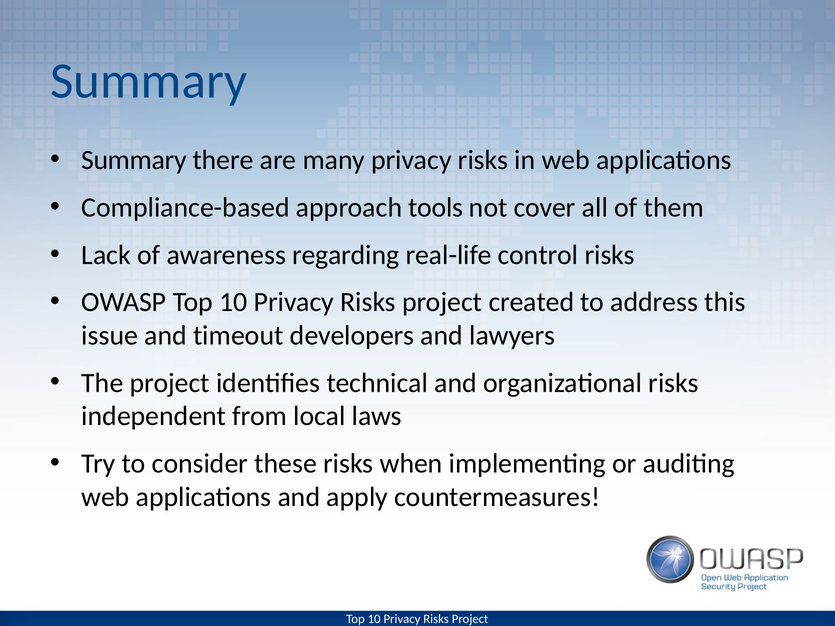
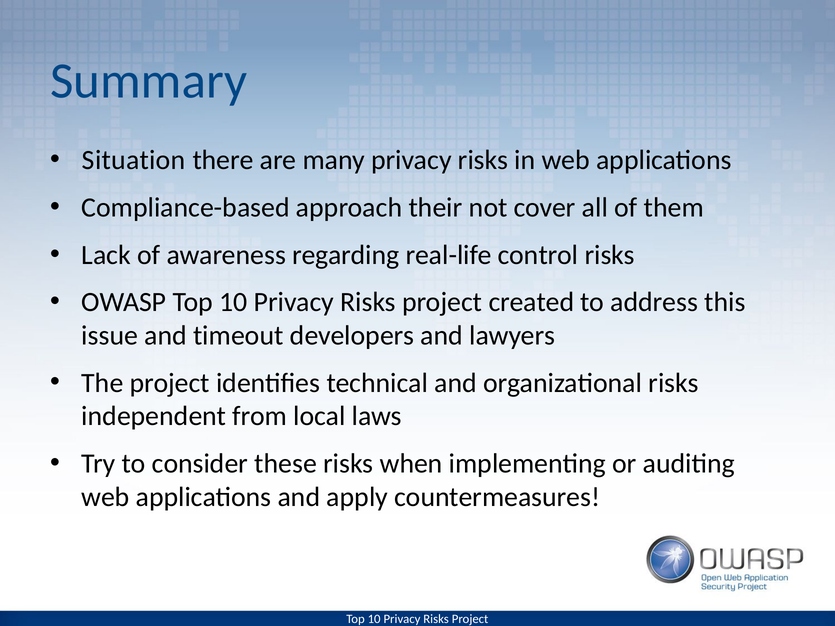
Summary at (134, 160): Summary -> Situation
tools: tools -> their
